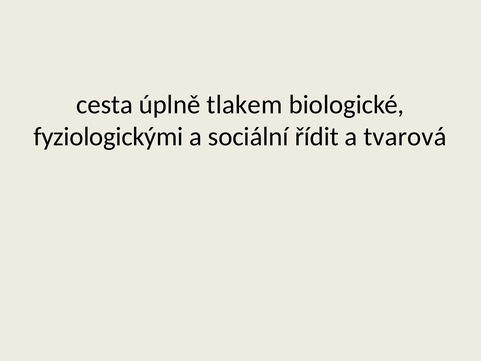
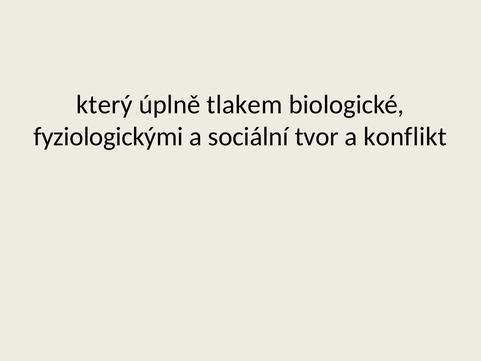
cesta: cesta -> který
řídit: řídit -> tvor
tvarová: tvarová -> konflikt
